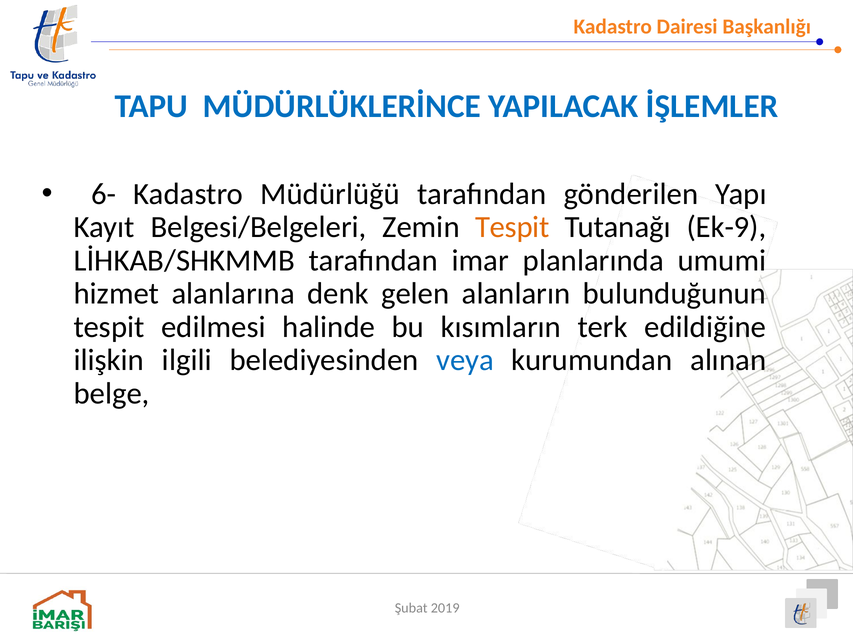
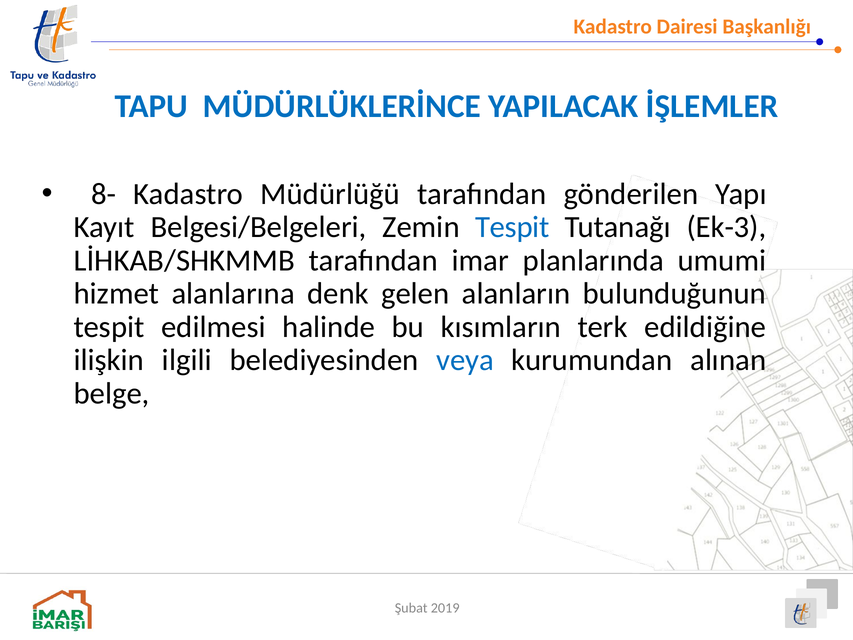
6-: 6- -> 8-
Tespit at (512, 227) colour: orange -> blue
Ek-9: Ek-9 -> Ek-3
